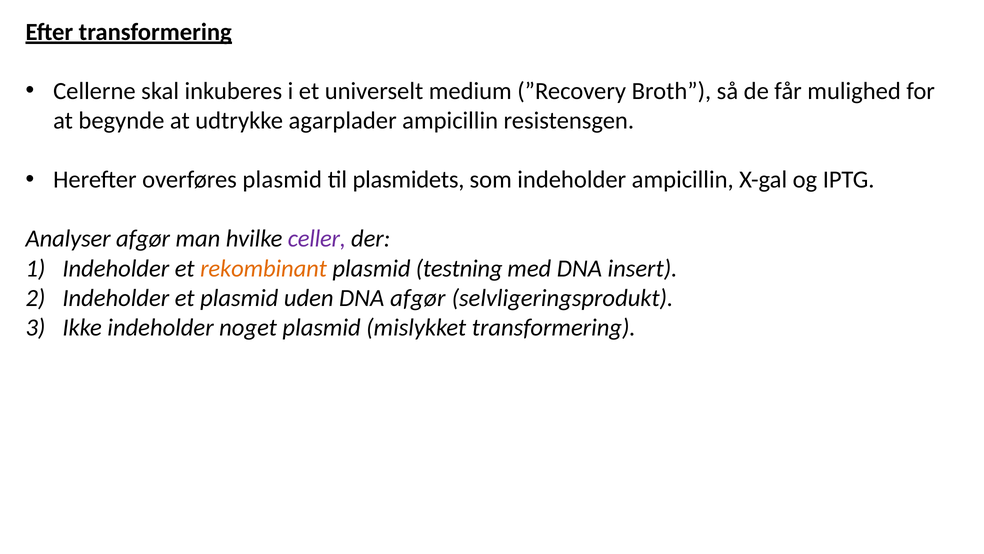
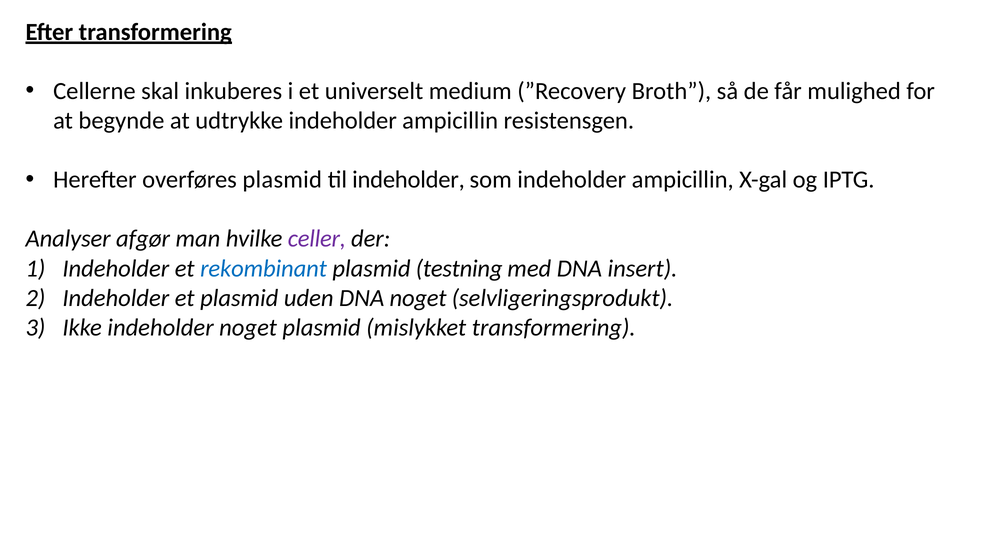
udtrykke agarplader: agarplader -> indeholder
til plasmidets: plasmidets -> indeholder
rekombinant colour: orange -> blue
DNA afgør: afgør -> noget
